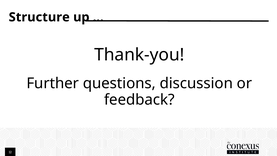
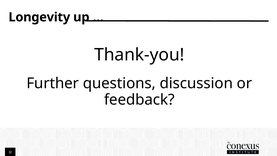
Structure: Structure -> Longevity
